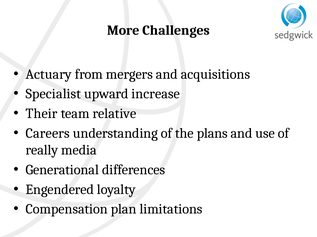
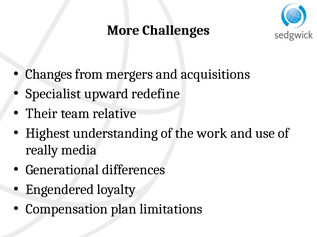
Actuary: Actuary -> Changes
increase: increase -> redefine
Careers: Careers -> Highest
plans: plans -> work
